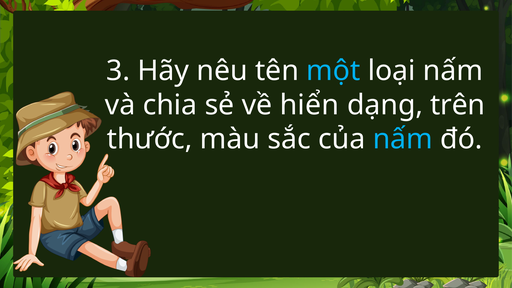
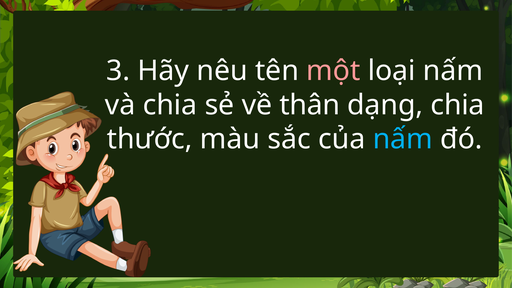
một colour: light blue -> pink
hiển: hiển -> thân
dạng trên: trên -> chia
